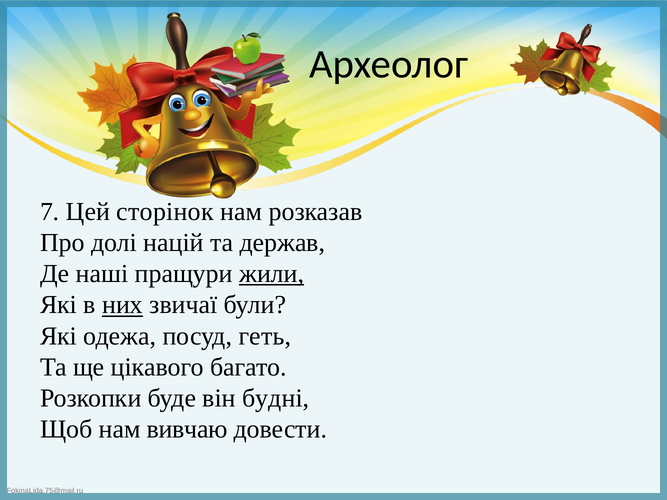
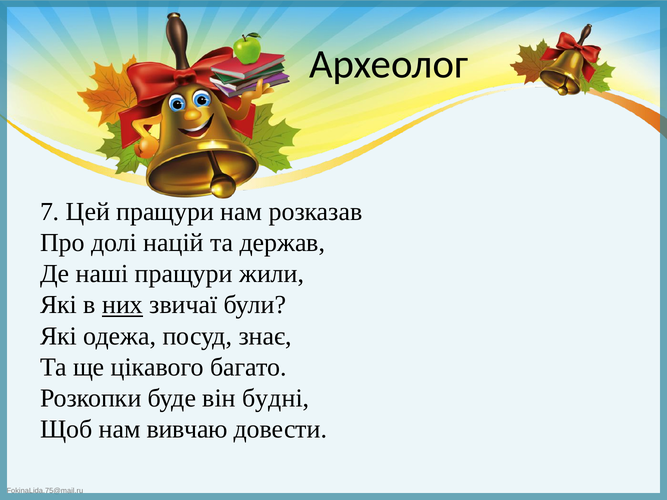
Цей сторінок: сторінок -> пращури
жили underline: present -> none
геть: геть -> знає
